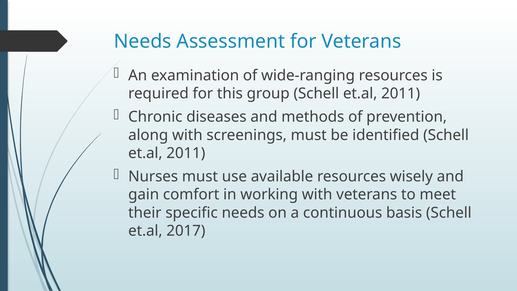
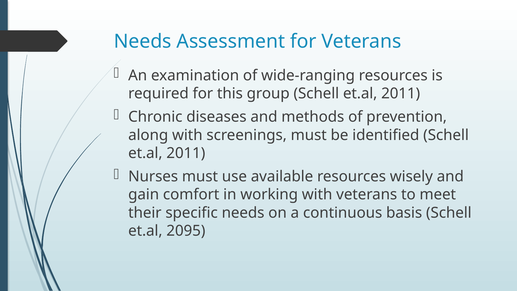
2017: 2017 -> 2095
